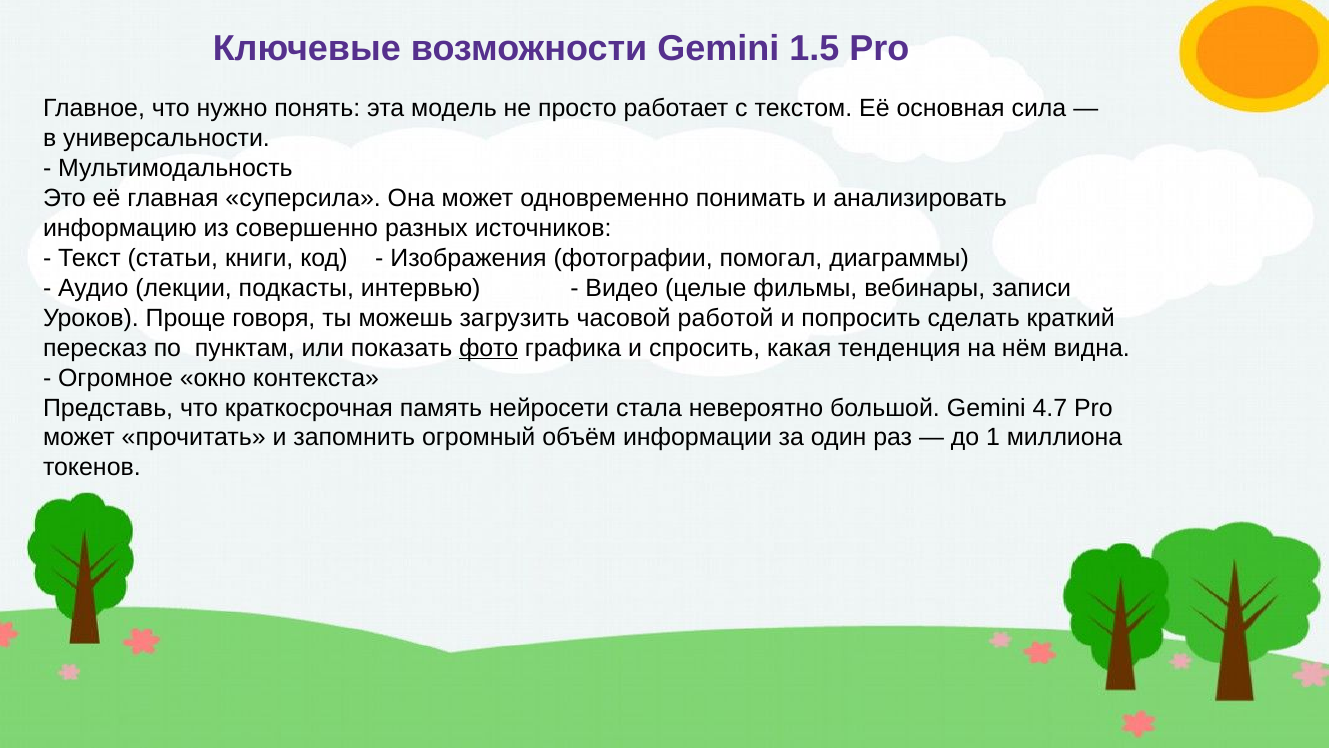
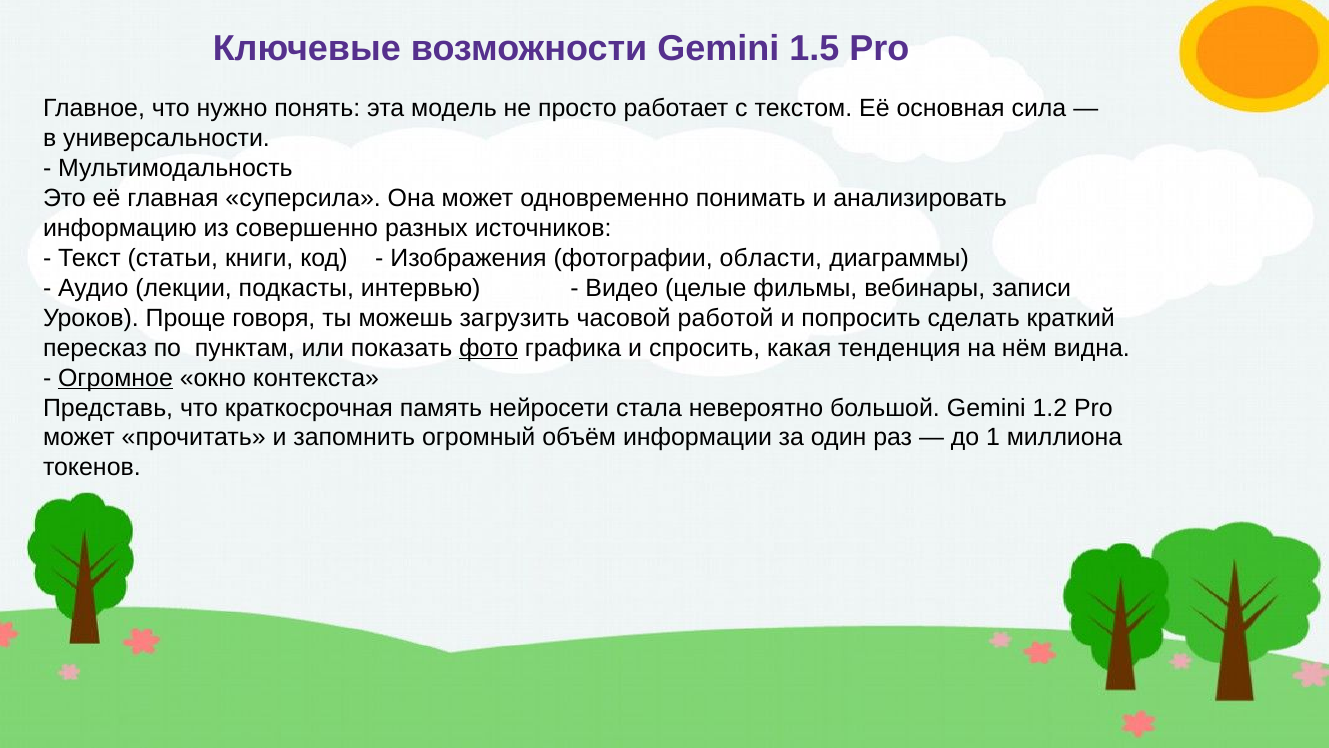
помогал: помогал -> области
Огромное underline: none -> present
4.7: 4.7 -> 1.2
